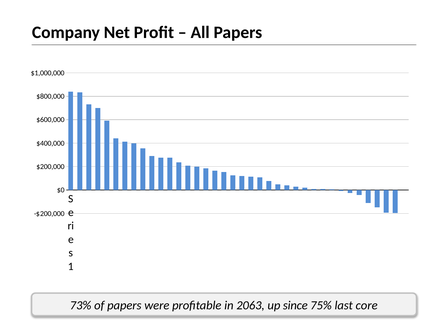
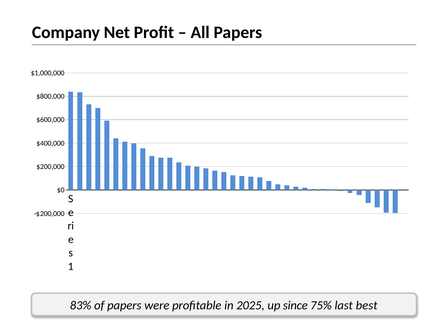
73%: 73% -> 83%
2063: 2063 -> 2025
core: core -> best
